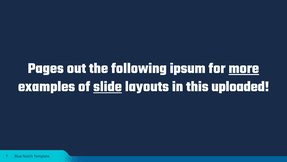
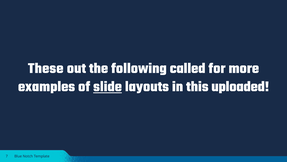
Pages: Pages -> These
ipsum: ipsum -> called
more underline: present -> none
